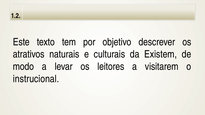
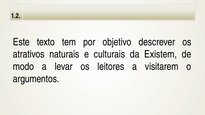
instrucional: instrucional -> argumentos
